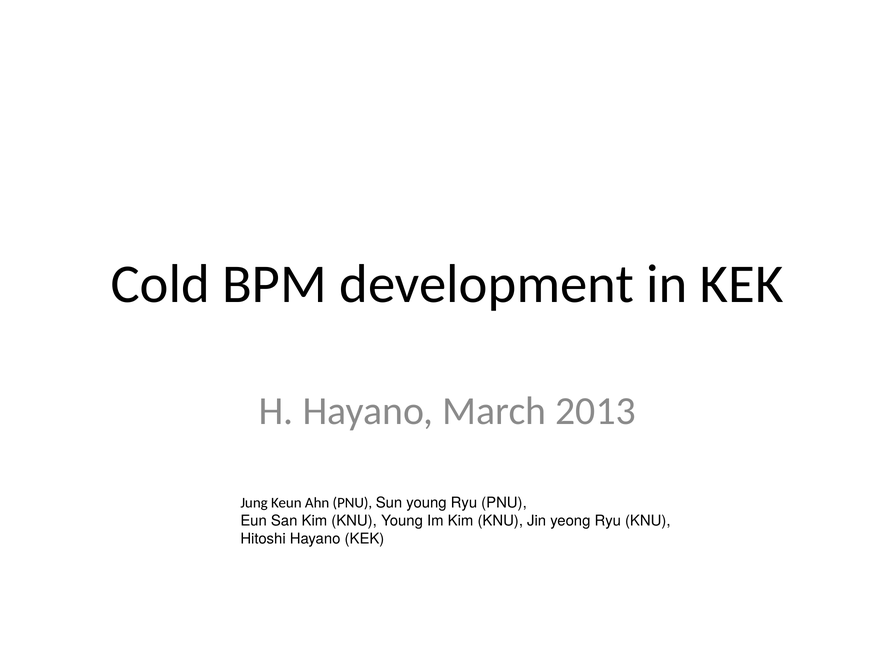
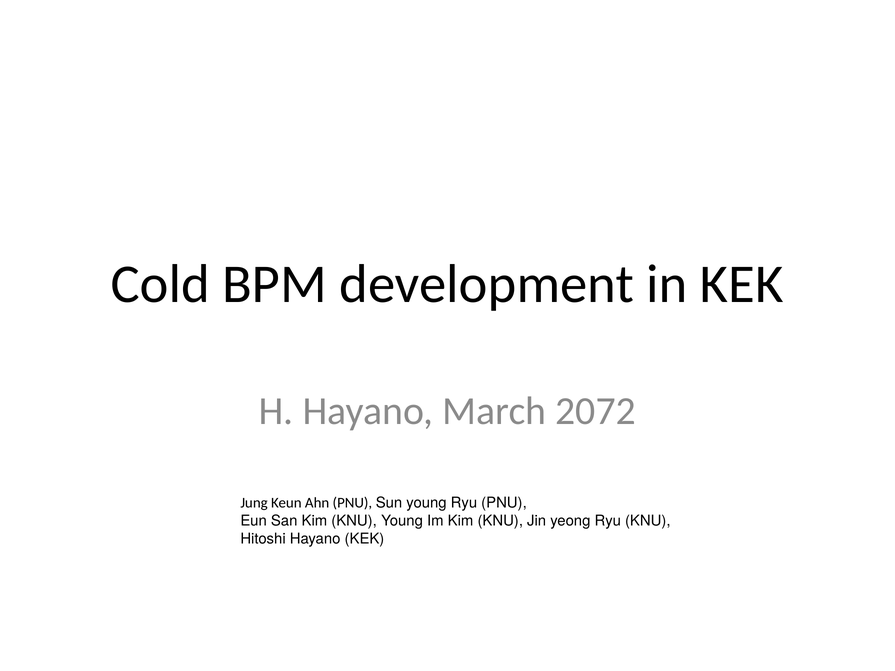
2013: 2013 -> 2072
